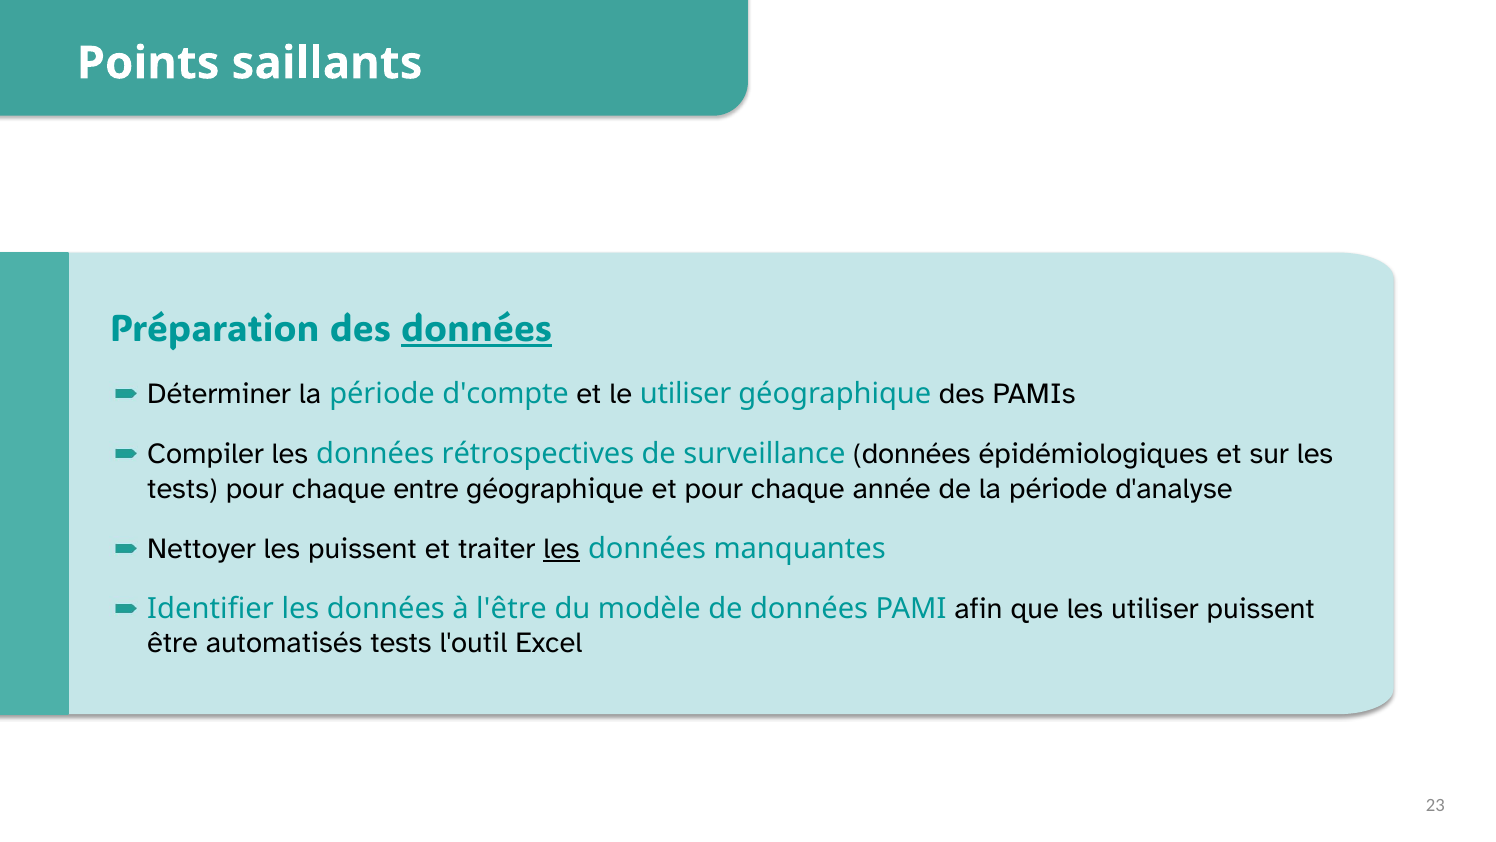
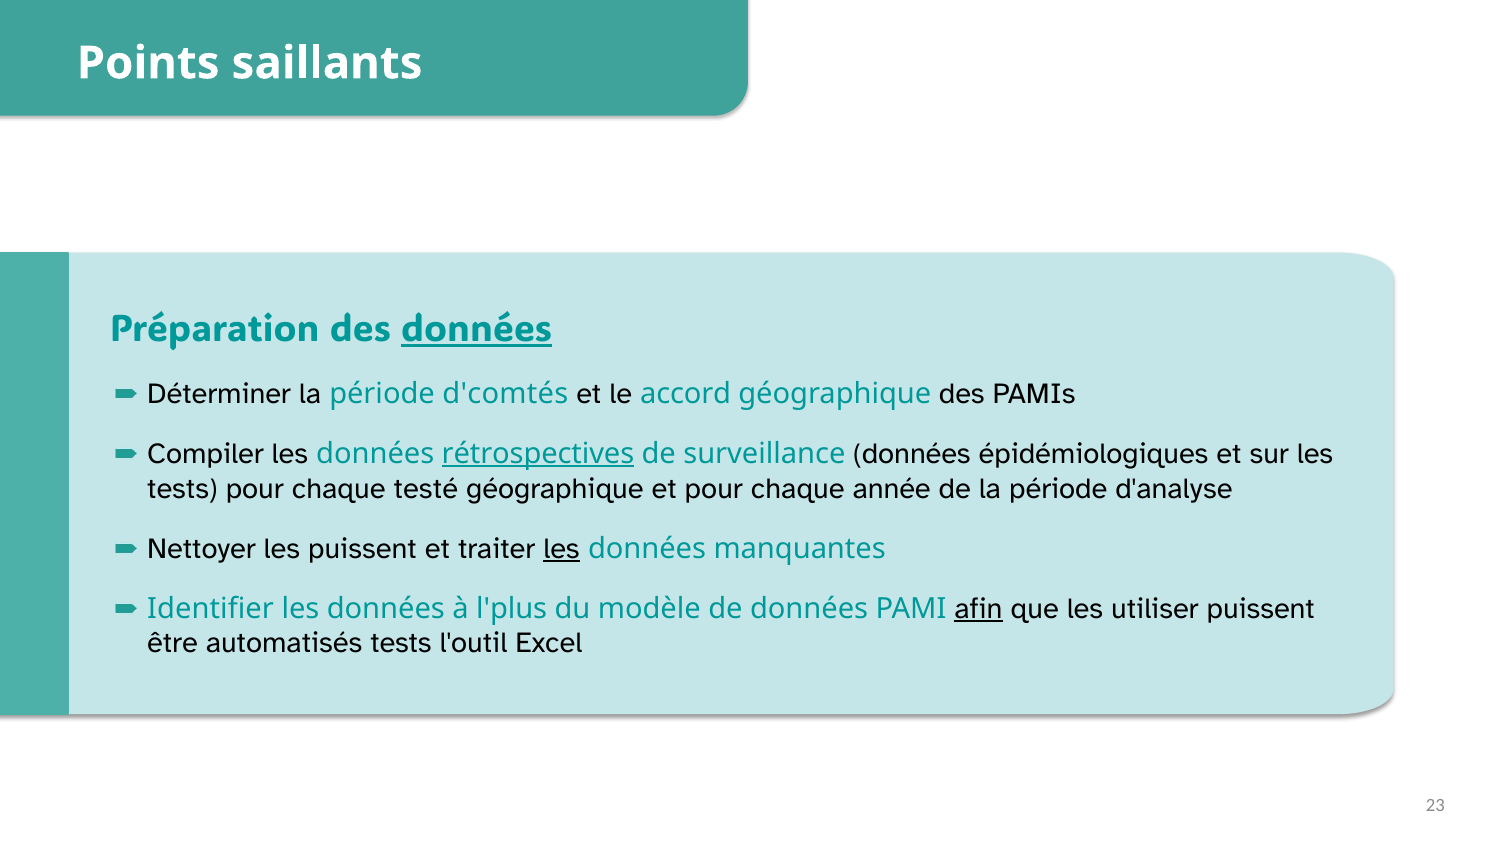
d'compte: d'compte -> d'comtés
le utiliser: utiliser -> accord
rétrospectives underline: none -> present
entre: entre -> testé
l'être: l'être -> l'plus
afin underline: none -> present
